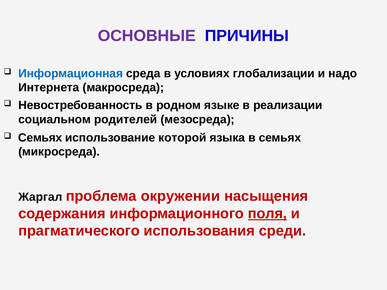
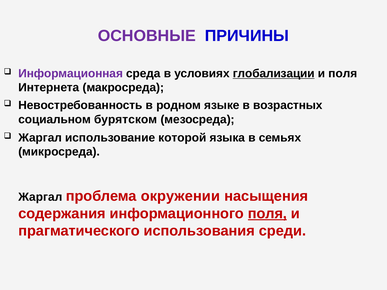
Информационная colour: blue -> purple
глобализации underline: none -> present
и надо: надо -> поля
реализации: реализации -> возрастных
родителей: родителей -> бурятском
Семьях at (40, 138): Семьях -> Жаргал
